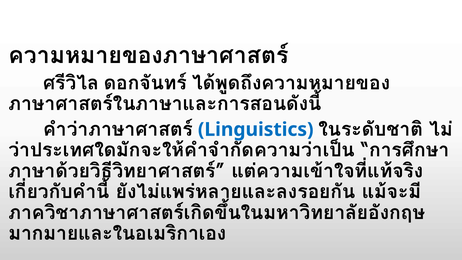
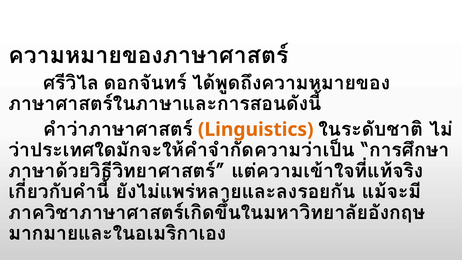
Linguistics colour: blue -> orange
